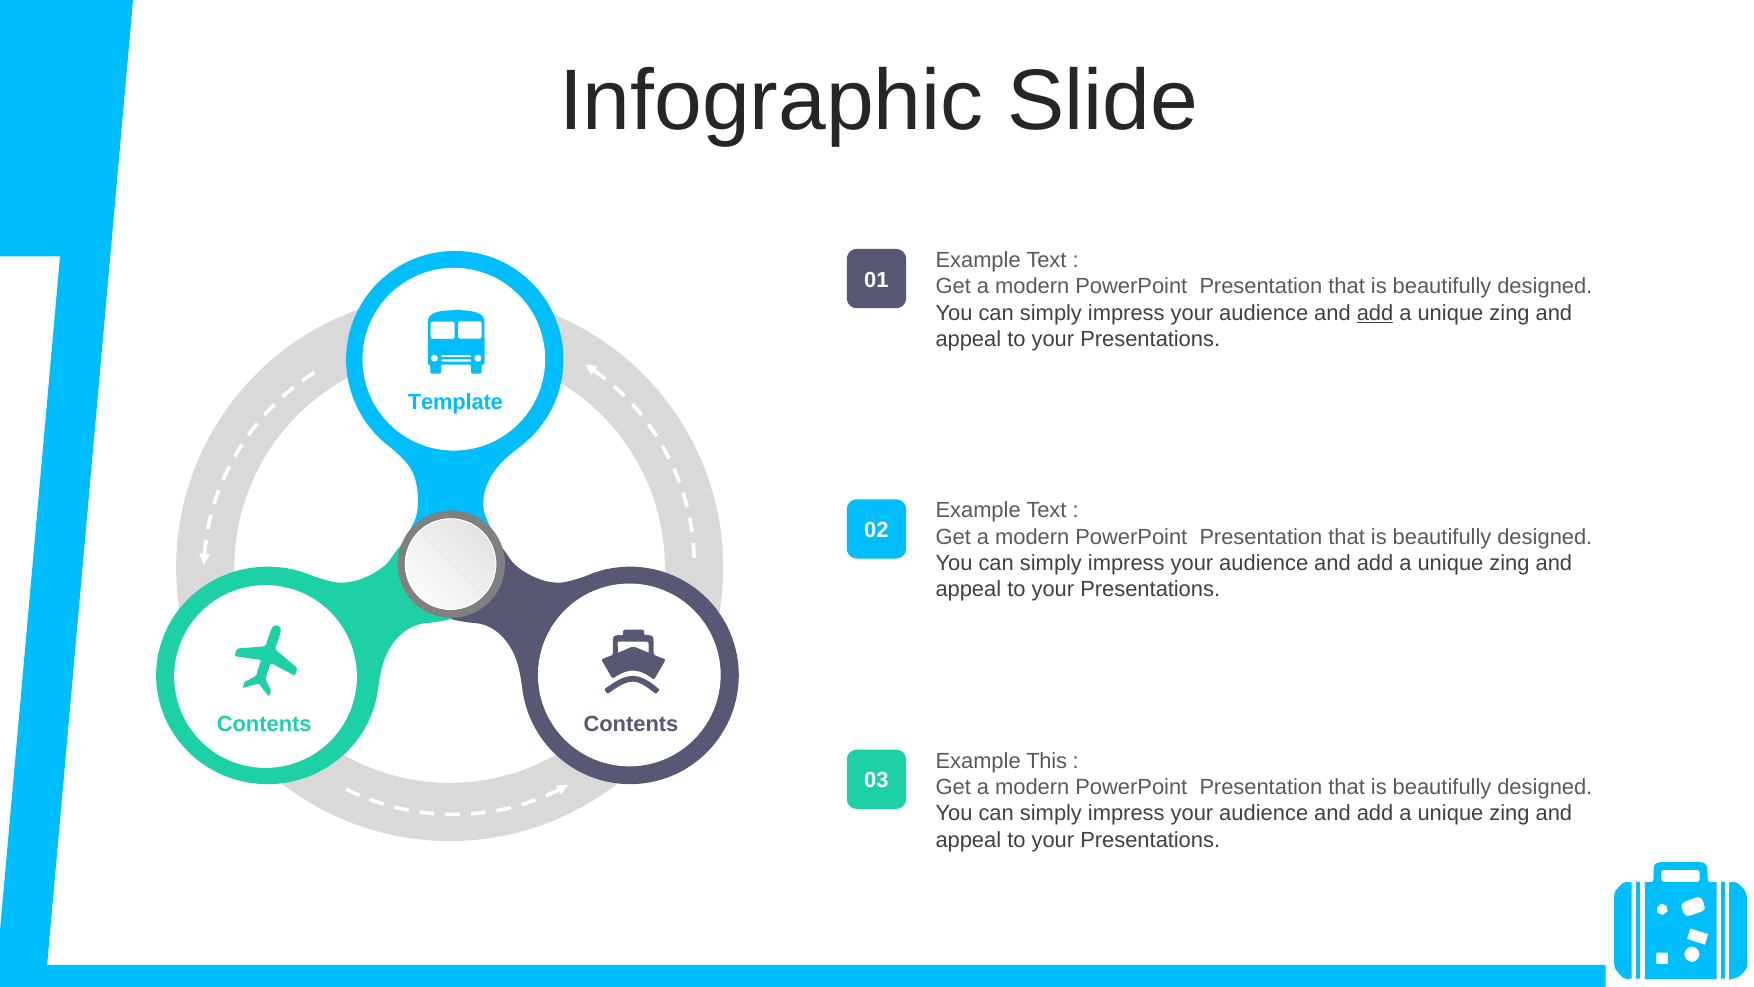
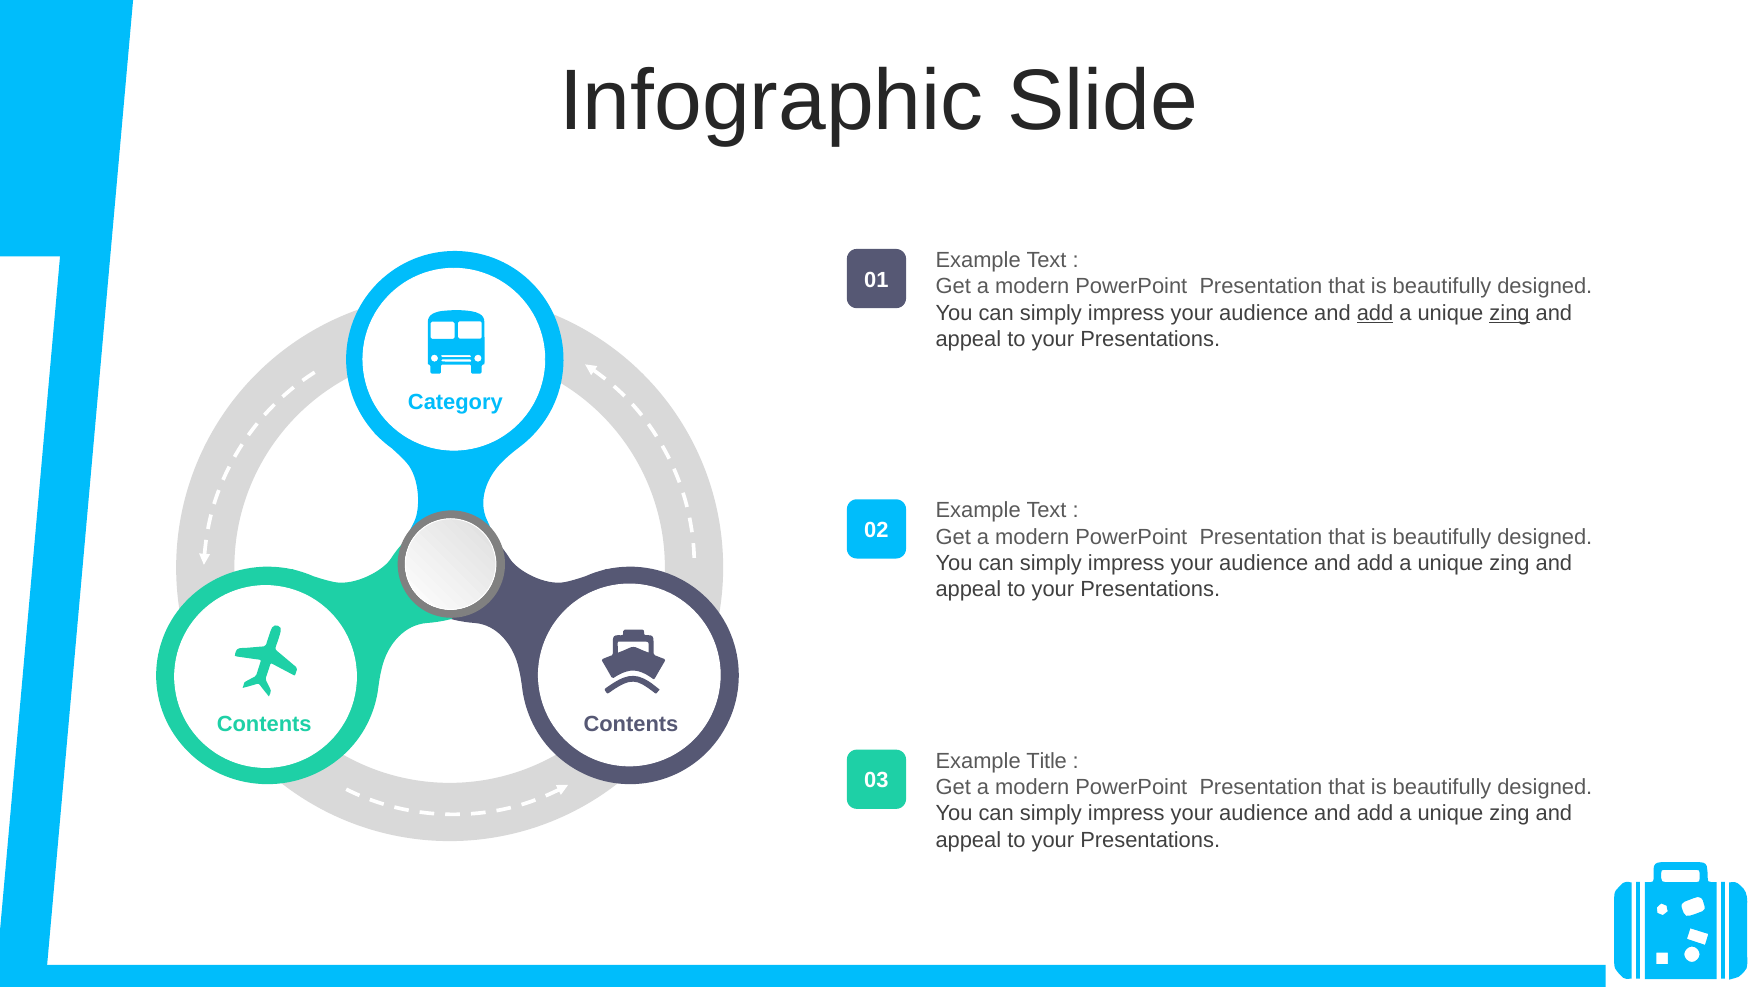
zing at (1510, 313) underline: none -> present
Template: Template -> Category
This: This -> Title
